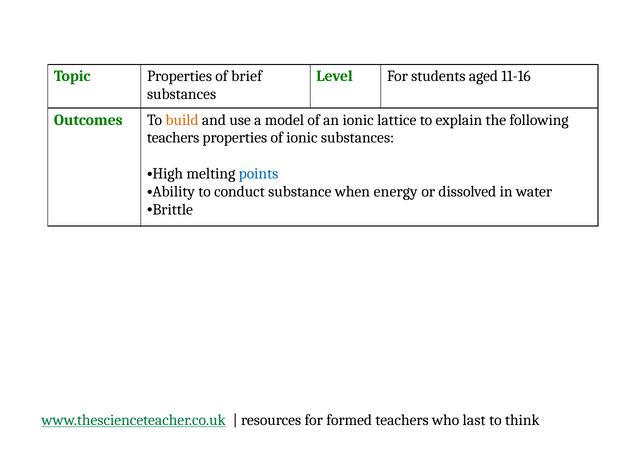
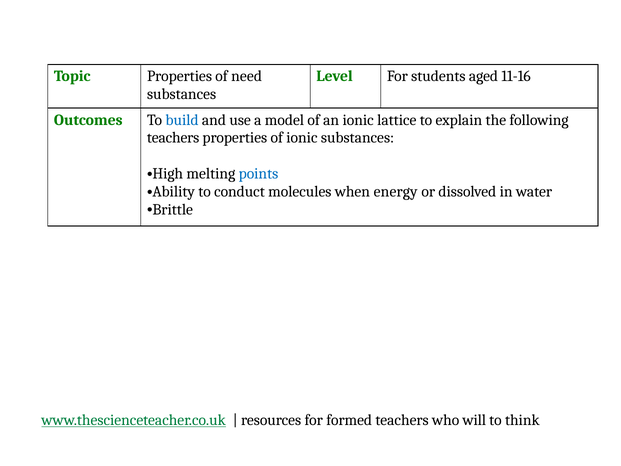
brief: brief -> need
build colour: orange -> blue
substance: substance -> molecules
last: last -> will
